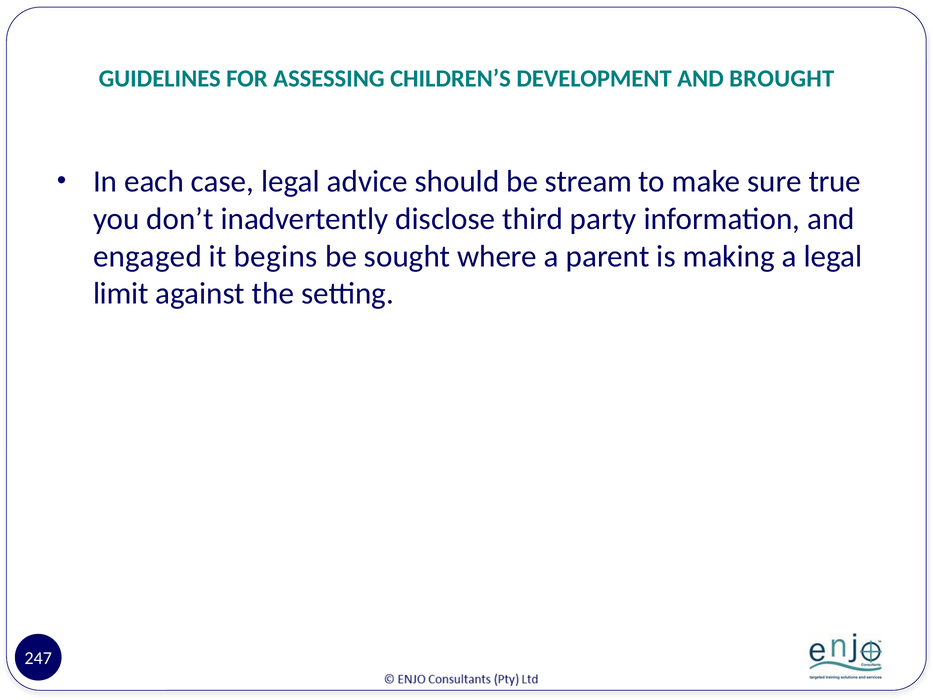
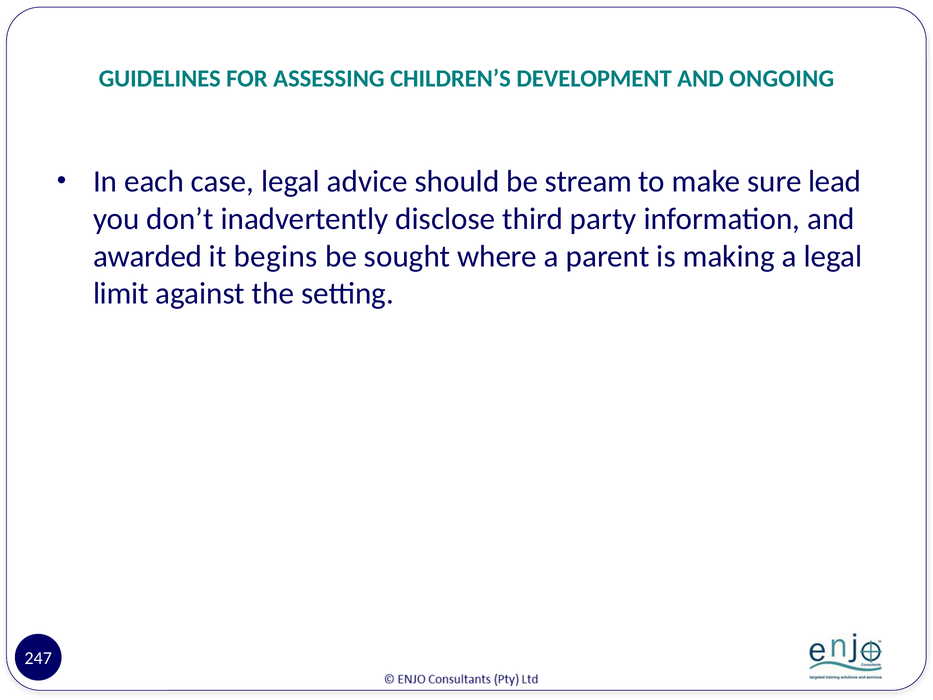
BROUGHT: BROUGHT -> ONGOING
true: true -> lead
engaged: engaged -> awarded
